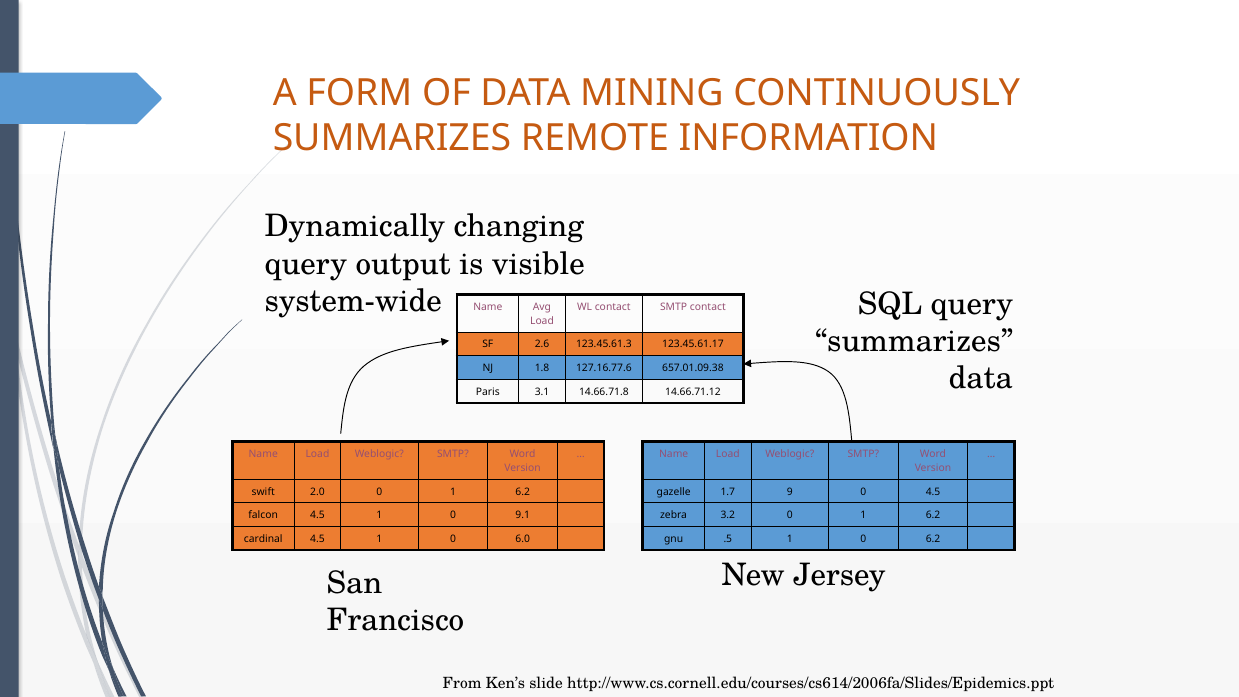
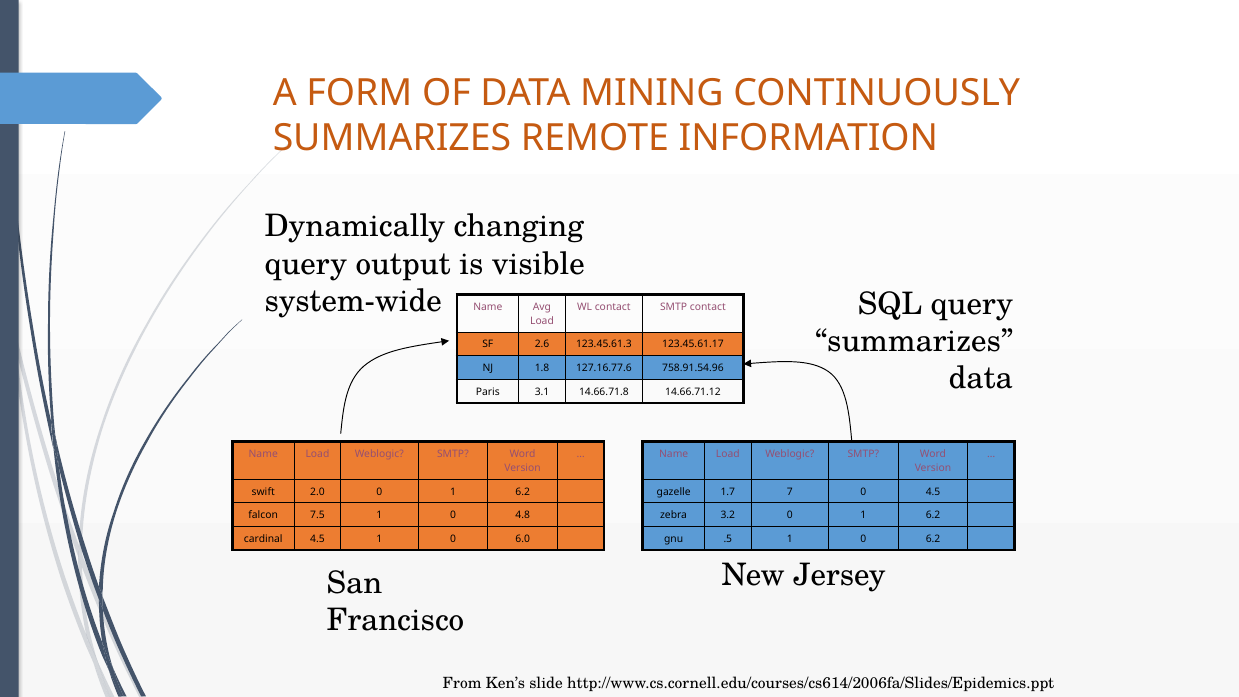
657.01.09.38: 657.01.09.38 -> 758.91.54.96
9: 9 -> 7
falcon 4.5: 4.5 -> 7.5
9.1: 9.1 -> 4.8
